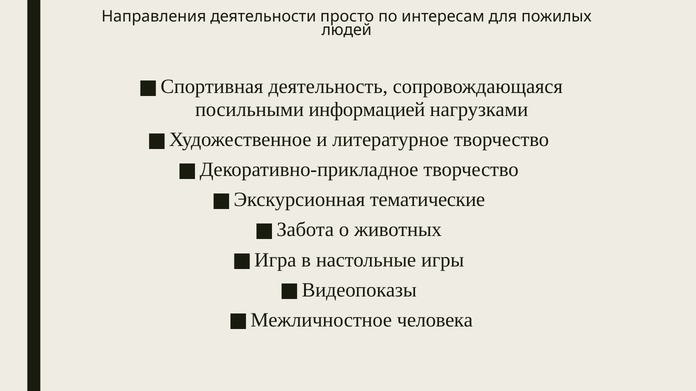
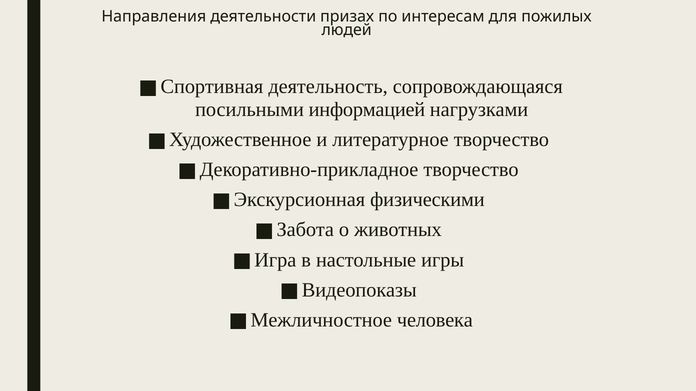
просто: просто -> призах
тематические: тематические -> физическими
